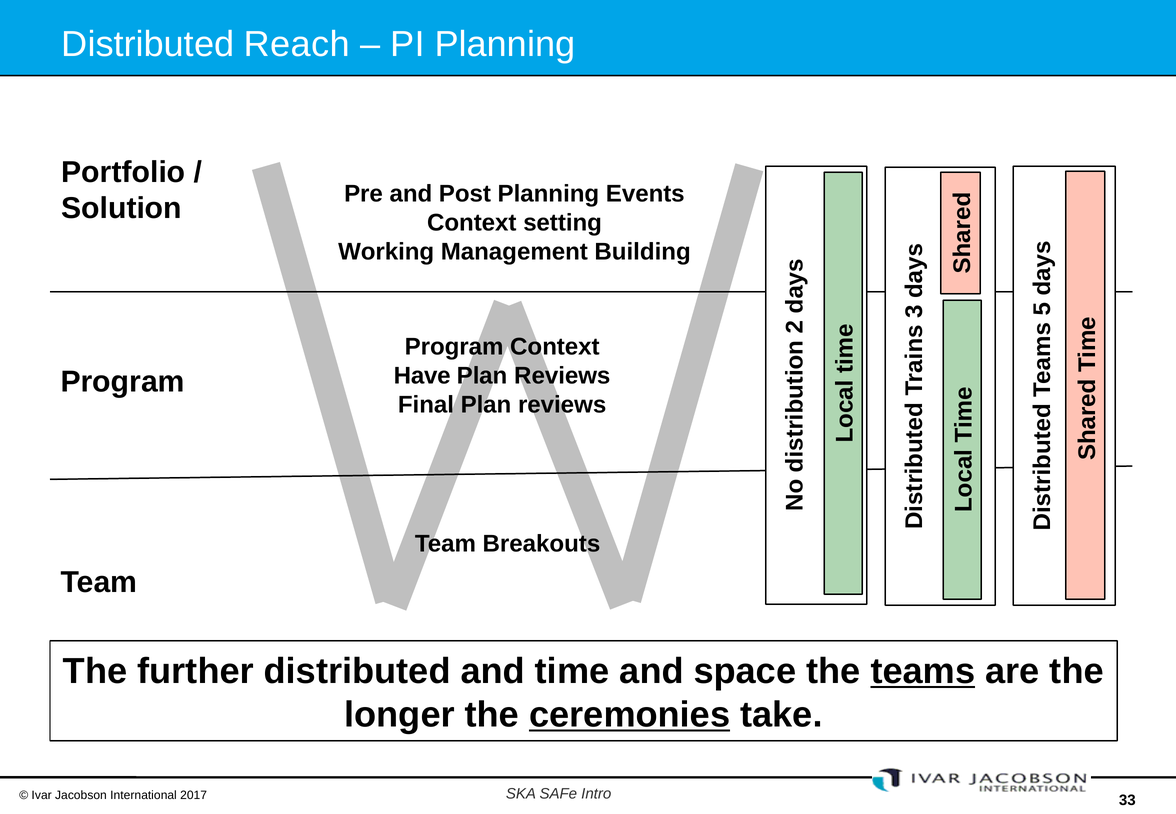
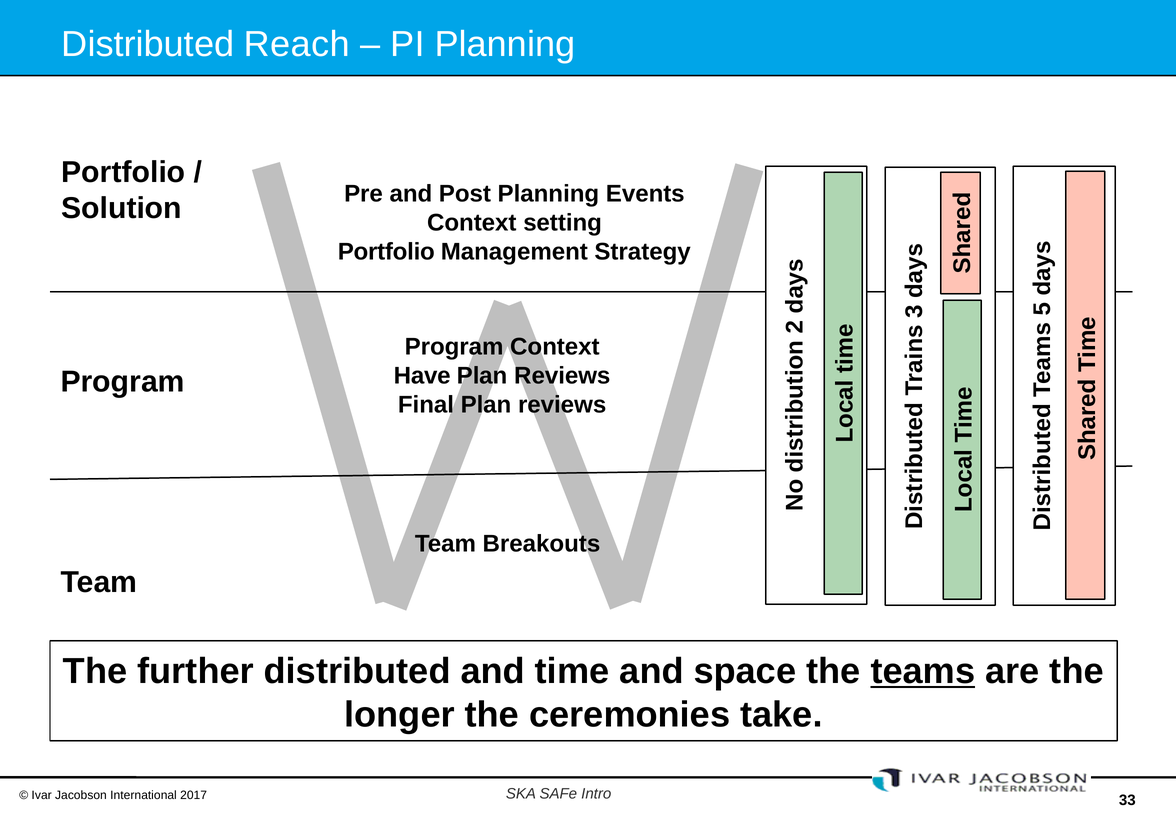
Working at (386, 252): Working -> Portfolio
Building: Building -> Strategy
ceremonies underline: present -> none
